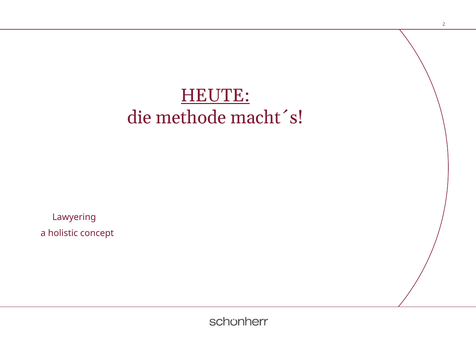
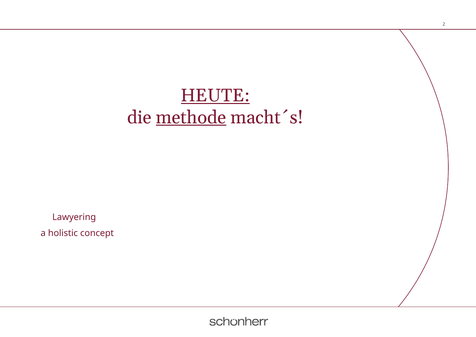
methode underline: none -> present
